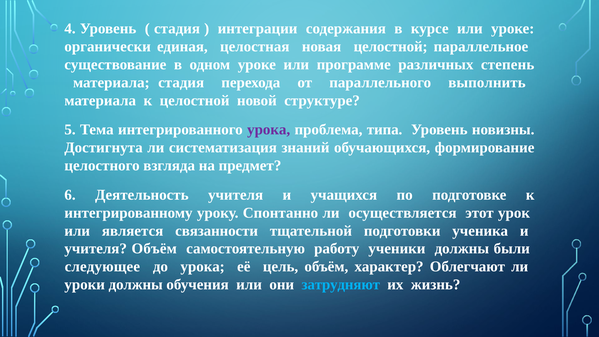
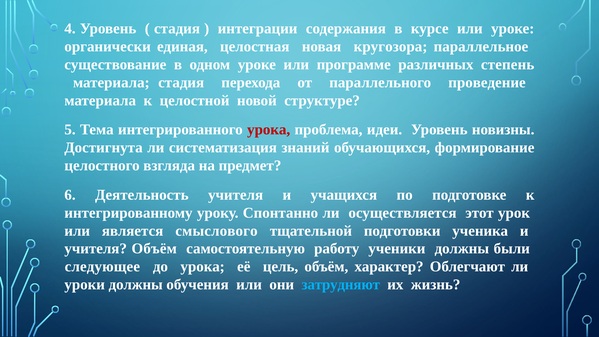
новая целостной: целостной -> кругозора
выполнить: выполнить -> проведение
урока at (269, 130) colour: purple -> red
типа: типа -> идеи
связанности: связанности -> смыслового
